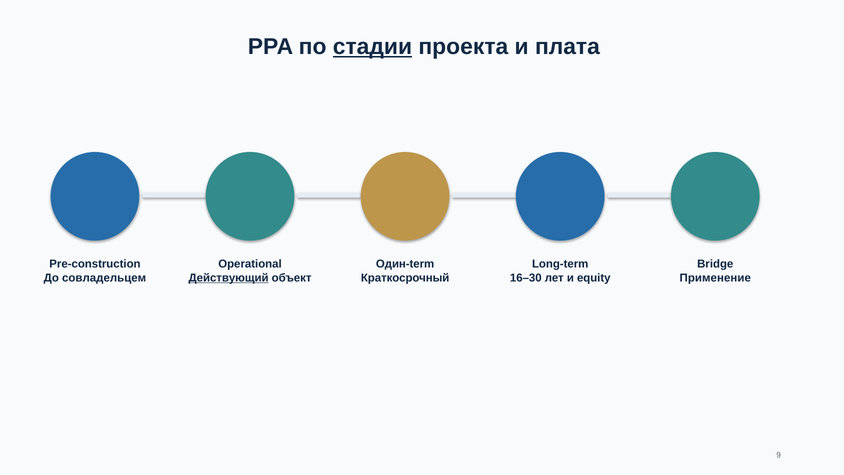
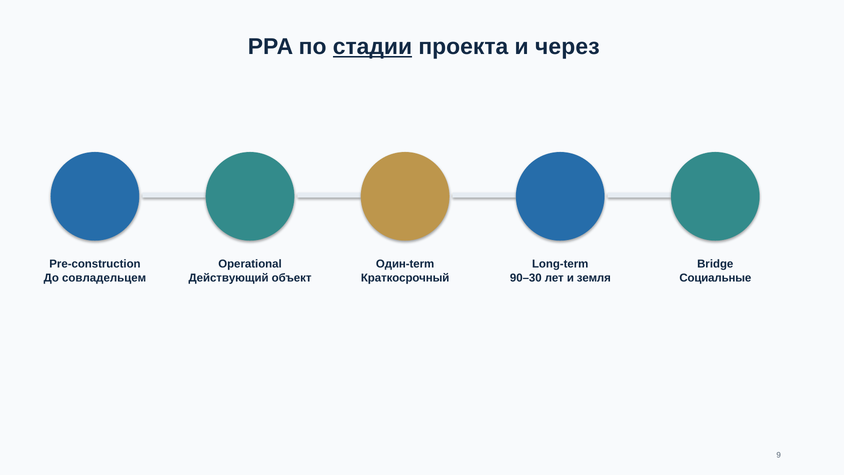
плата: плата -> через
Действующий underline: present -> none
16–30: 16–30 -> 90–30
equity: equity -> земля
Применение: Применение -> Социальные
